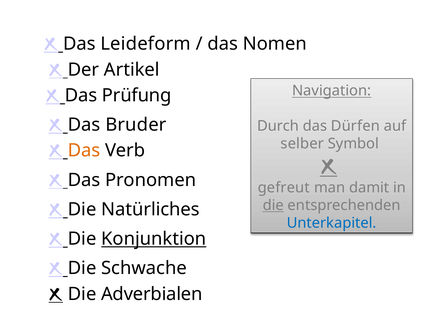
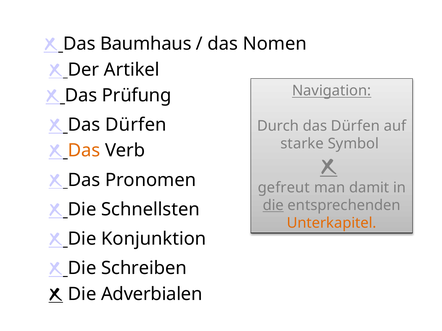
Leideform: Leideform -> Baumhaus
Bruder at (136, 125): Bruder -> Dürfen
selber: selber -> starke
Natürliches: Natürliches -> Schnellsten
Unterkapitel colour: blue -> orange
Konjunktion underline: present -> none
Schwache: Schwache -> Schreiben
